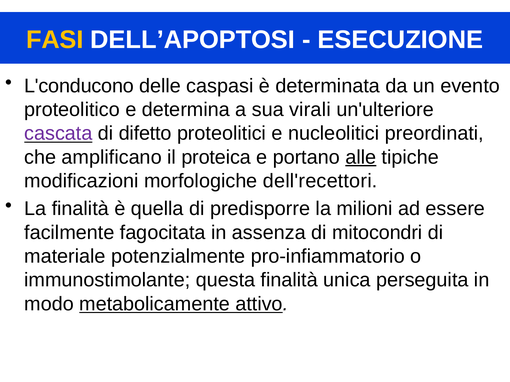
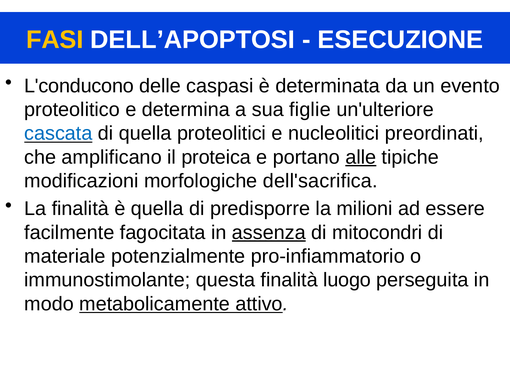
virali: virali -> figlie
cascata colour: purple -> blue
di difetto: difetto -> quella
dell'recettori: dell'recettori -> dell'sacrifica
assenza underline: none -> present
unica: unica -> luogo
